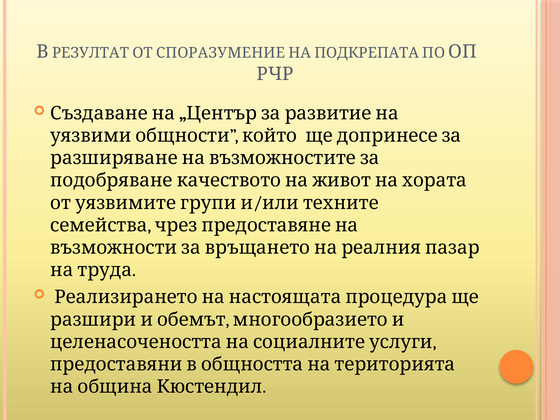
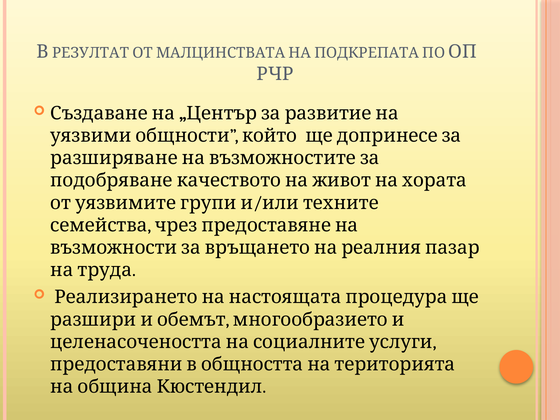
СПОРАЗУМЕНИЕ: СПОРАЗУМЕНИЕ -> МАЛЦИНСТВАТА
